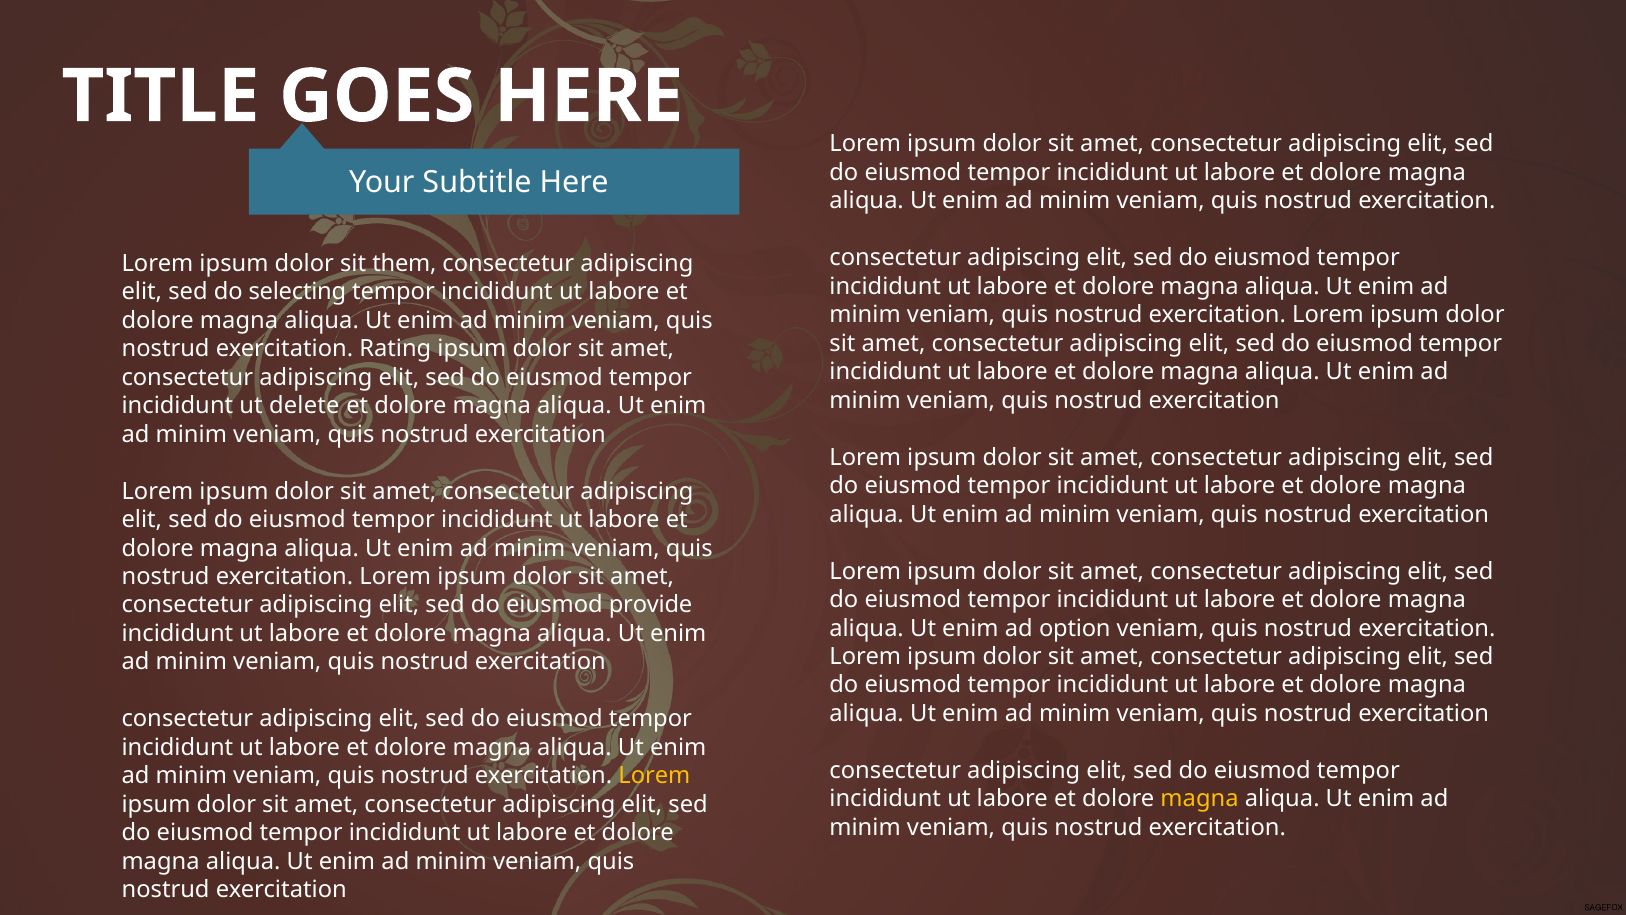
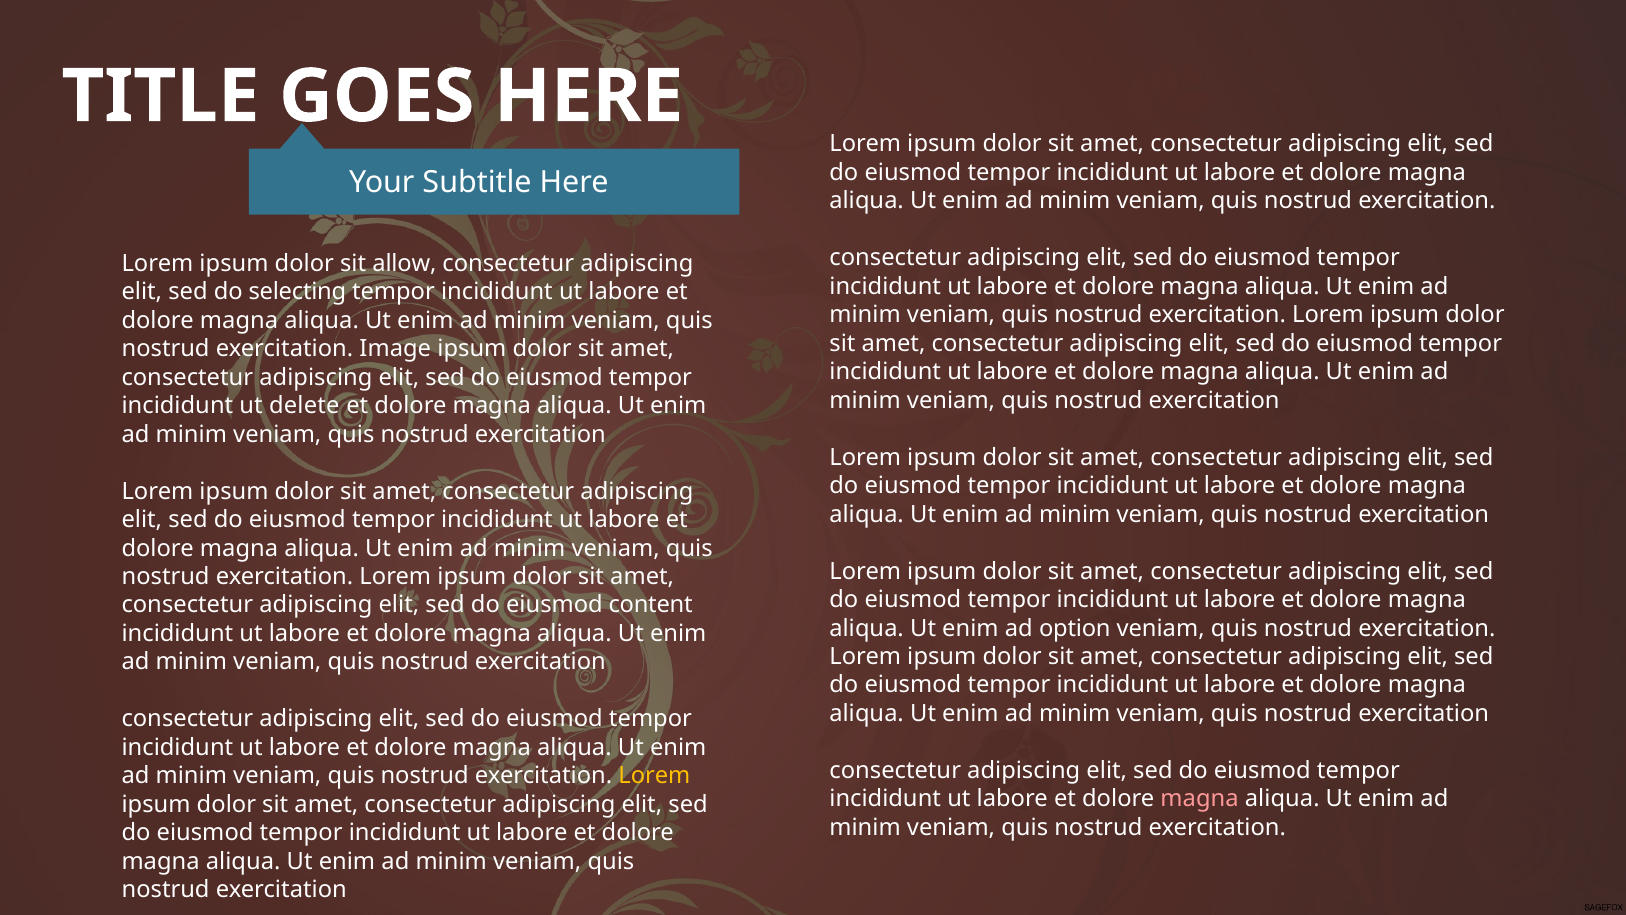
them: them -> allow
Rating: Rating -> Image
provide: provide -> content
magna at (1200, 799) colour: yellow -> pink
